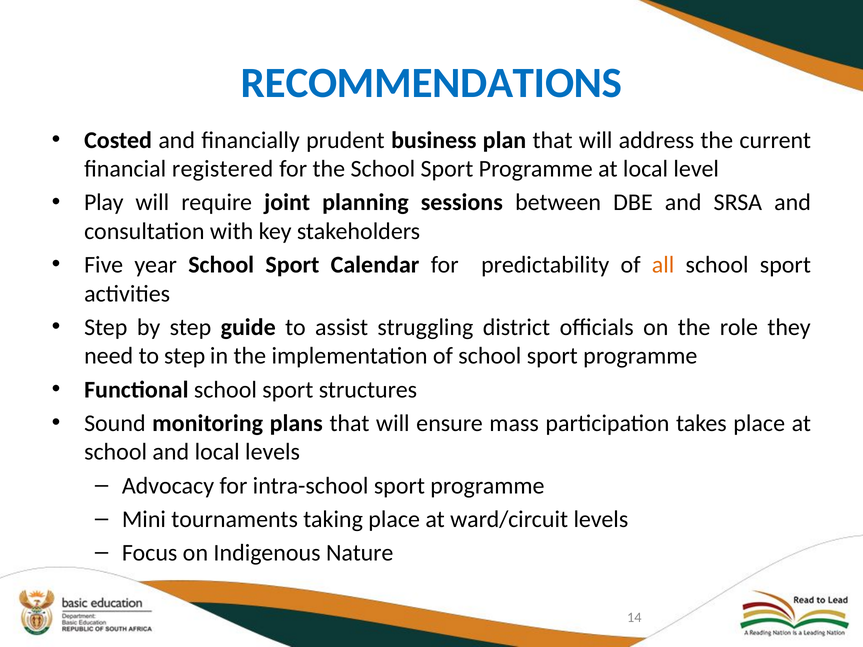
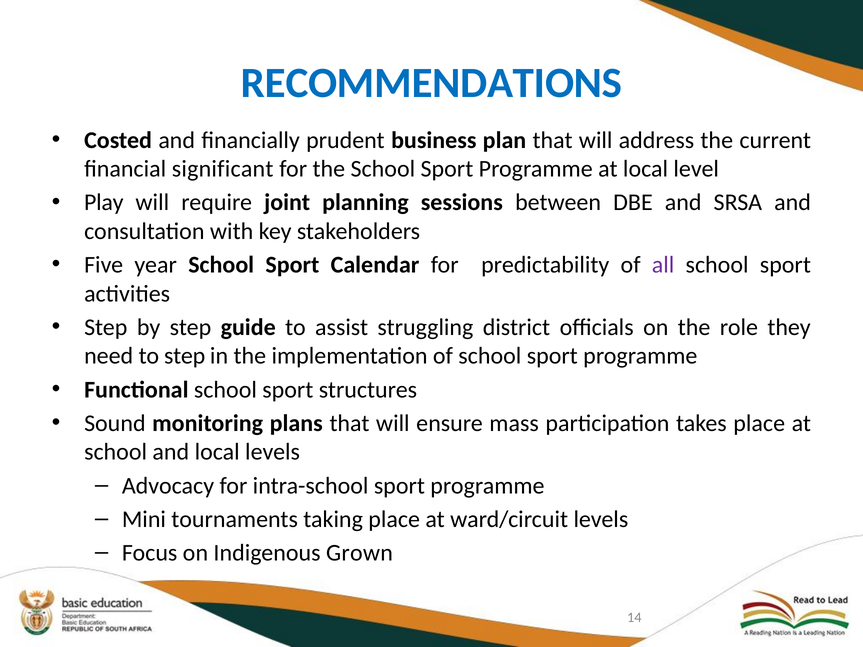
registered: registered -> significant
all colour: orange -> purple
Nature: Nature -> Grown
